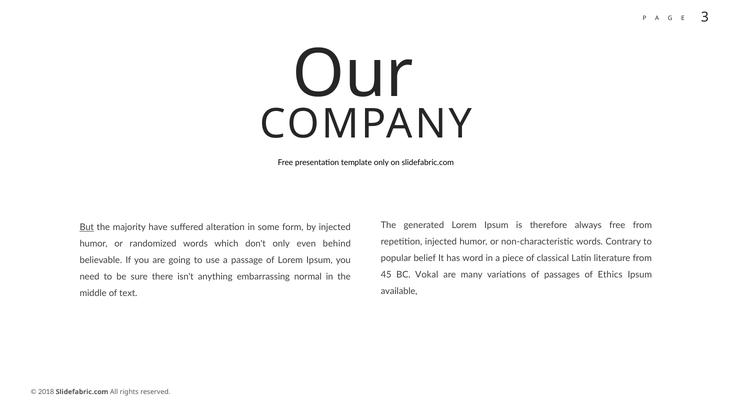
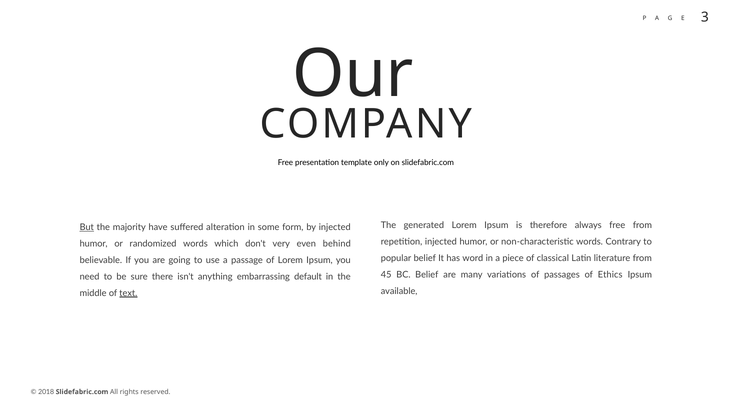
don't only: only -> very
BC Vokal: Vokal -> Belief
normal: normal -> default
text underline: none -> present
